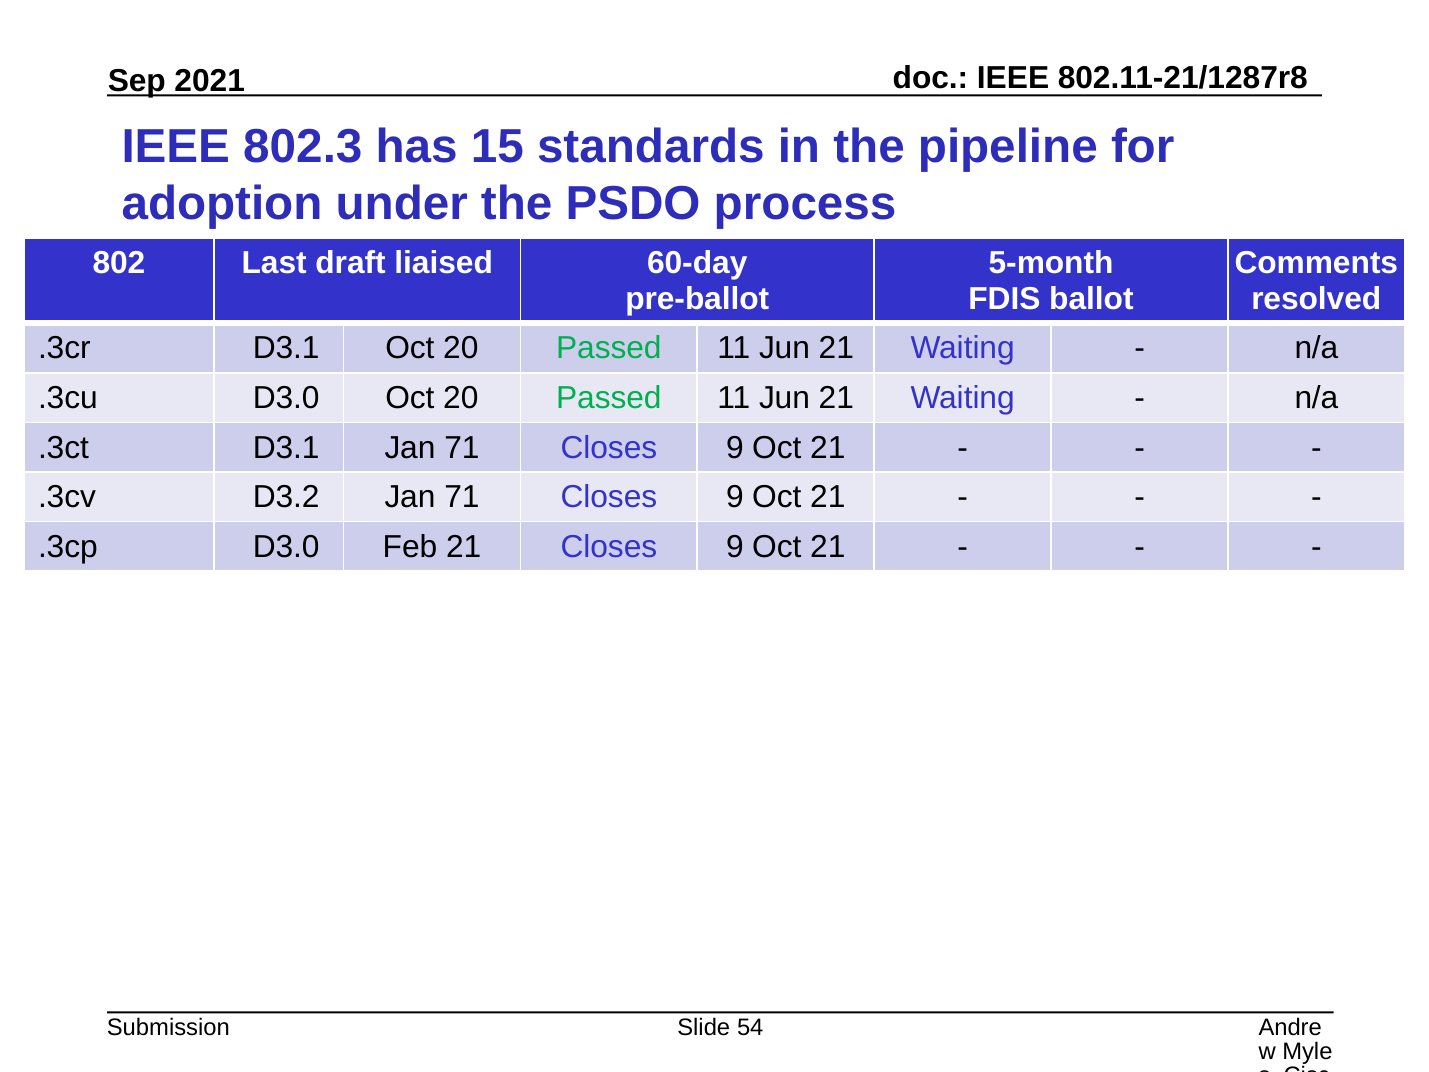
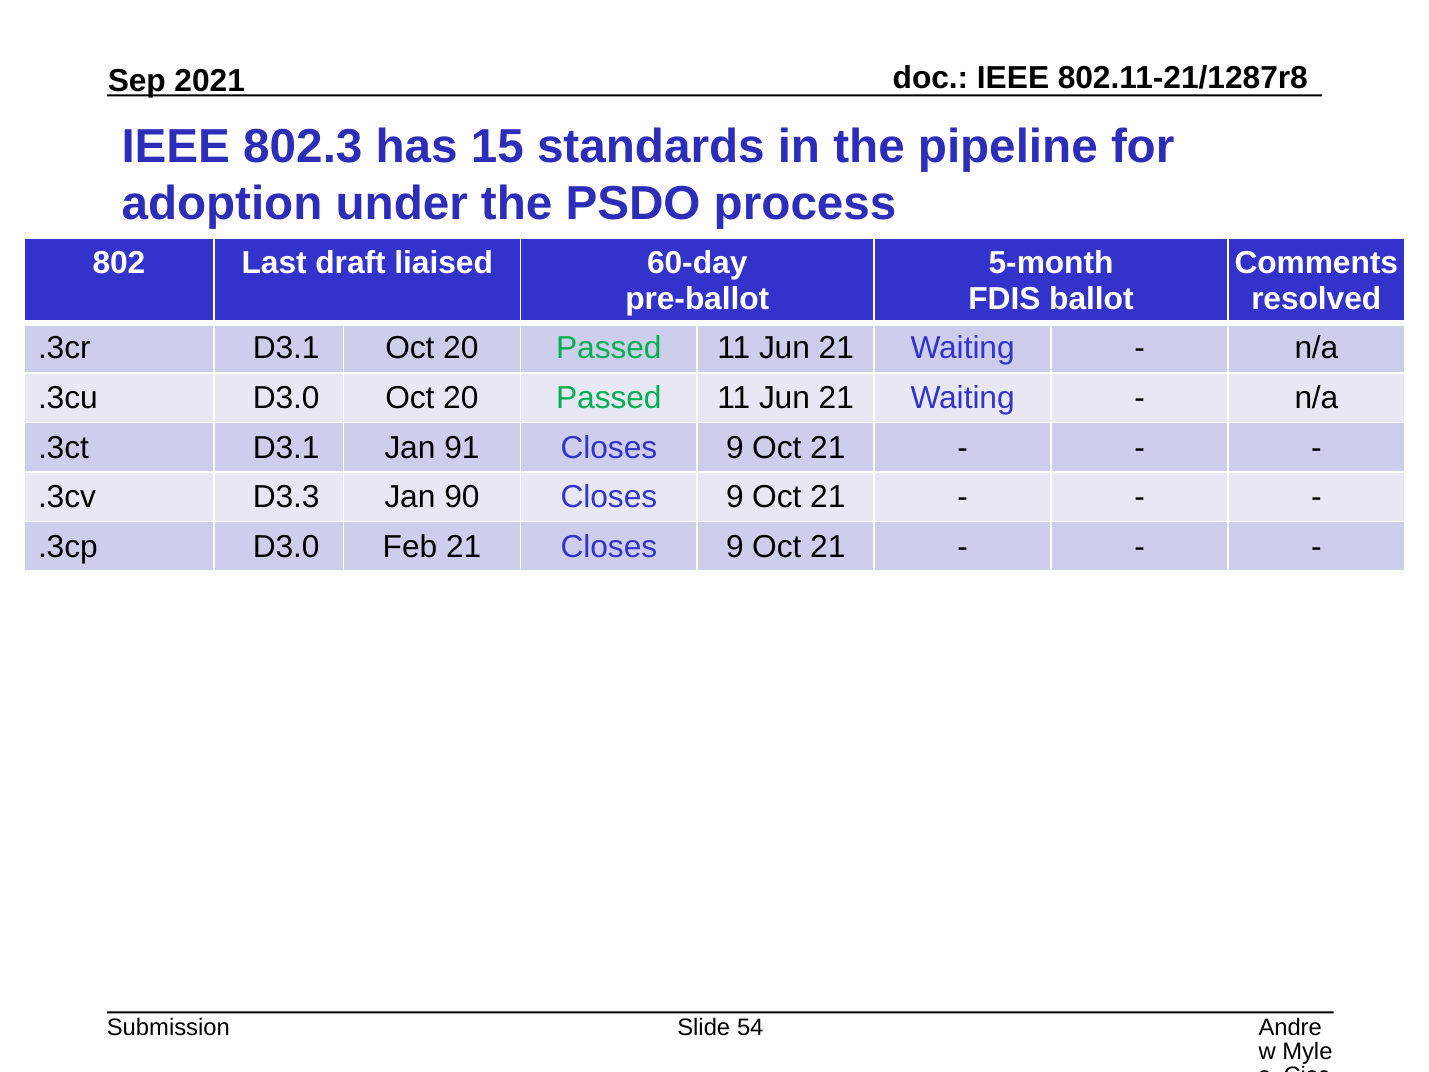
D3.1 Jan 71: 71 -> 91
D3.2: D3.2 -> D3.3
71 at (462, 497): 71 -> 90
